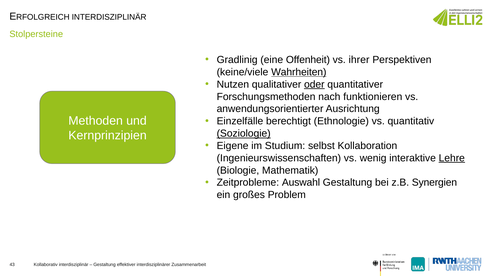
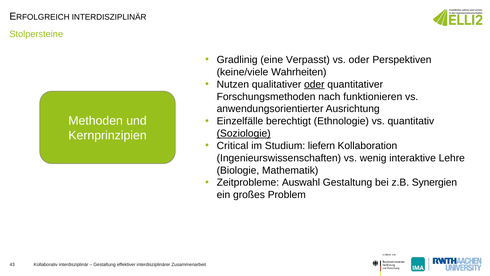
Offenheit: Offenheit -> Verpasst
vs ihrer: ihrer -> oder
Wahrheiten underline: present -> none
Eigene: Eigene -> Critical
selbst: selbst -> liefern
Lehre underline: present -> none
